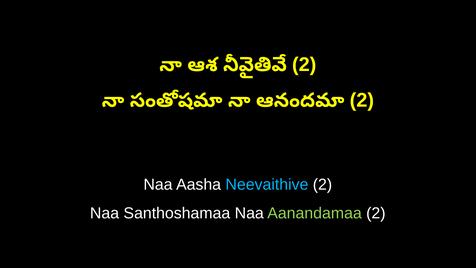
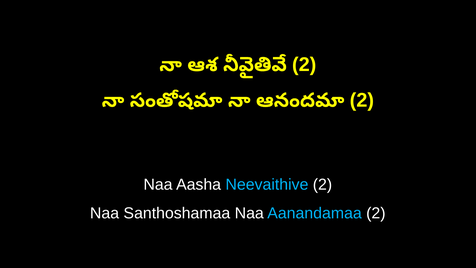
Aanandamaa colour: light green -> light blue
